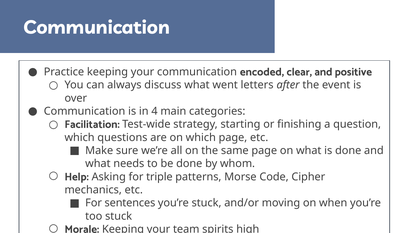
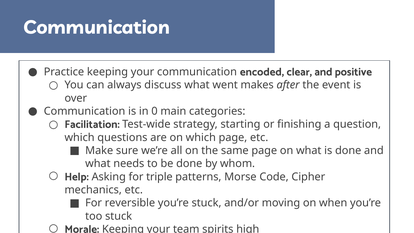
letters: letters -> makes
4: 4 -> 0
sentences: sentences -> reversible
